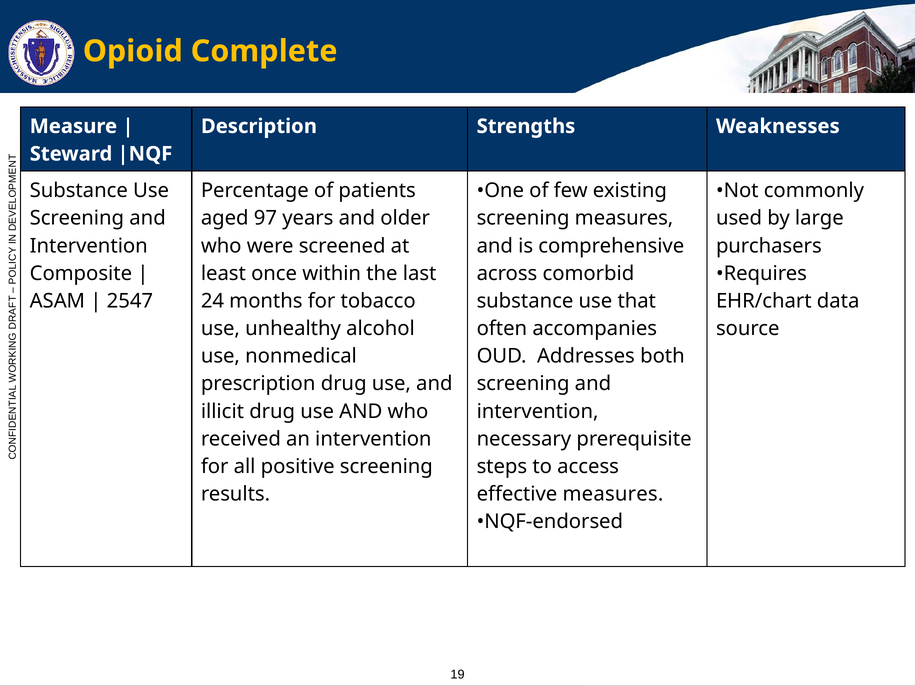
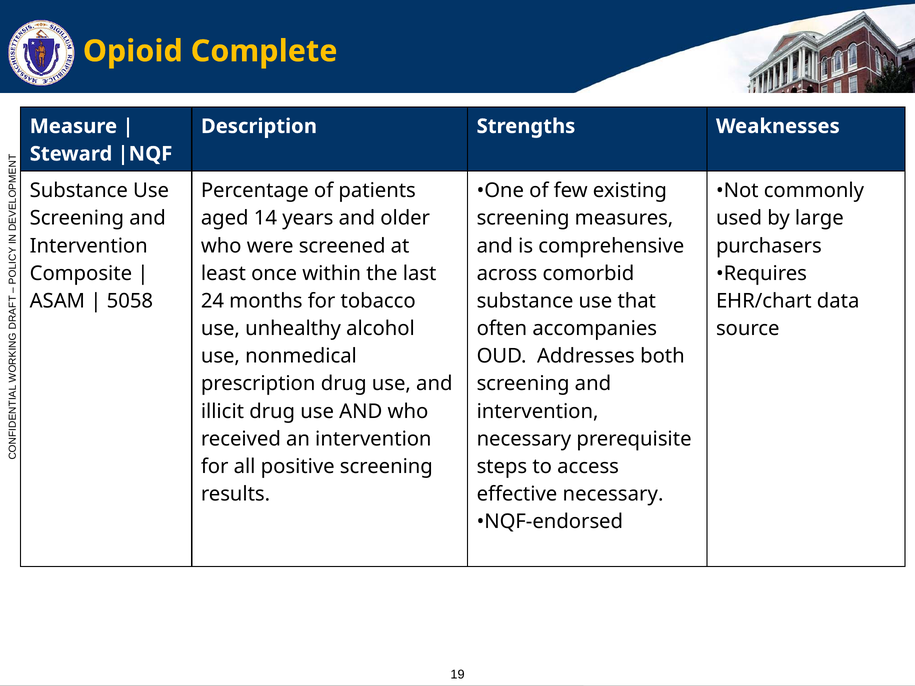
97: 97 -> 14
2547: 2547 -> 5058
effective measures: measures -> necessary
